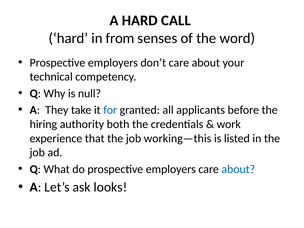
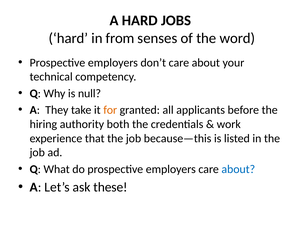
CALL: CALL -> JOBS
for colour: blue -> orange
working—this: working—this -> because—this
looks: looks -> these
